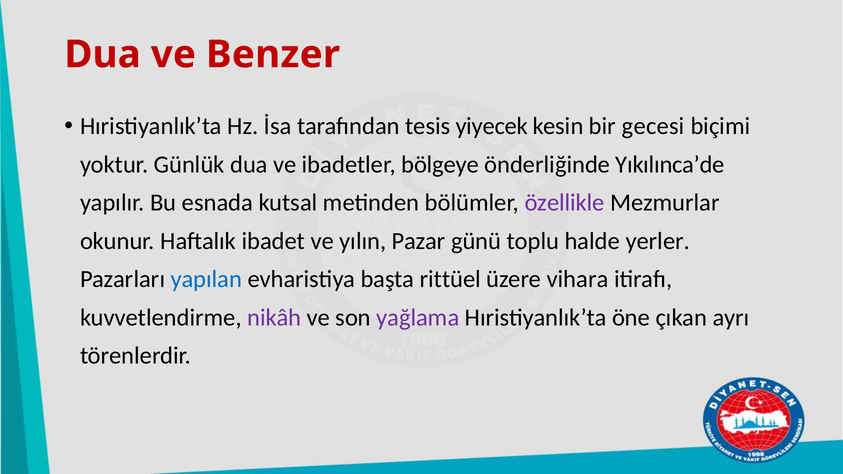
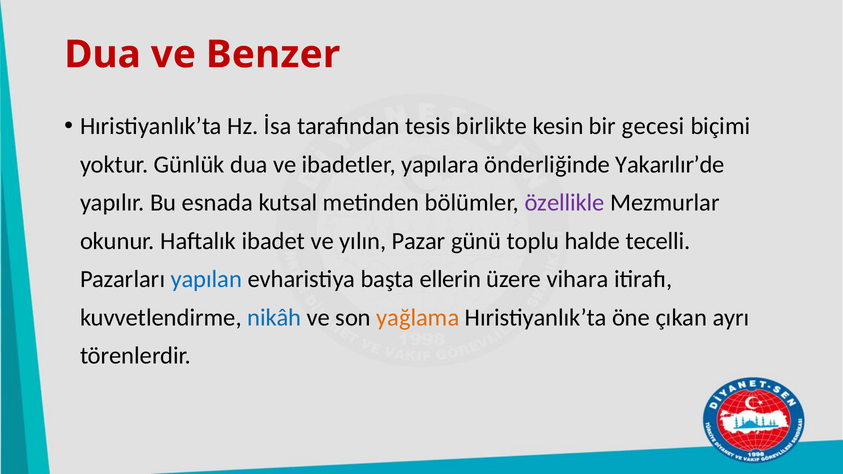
yiyecek: yiyecek -> birlikte
bölgeye: bölgeye -> yapılara
Yıkılınca’de: Yıkılınca’de -> Yakarılır’de
yerler: yerler -> tecelli
rittüel: rittüel -> ellerin
nikâh colour: purple -> blue
yağlama colour: purple -> orange
